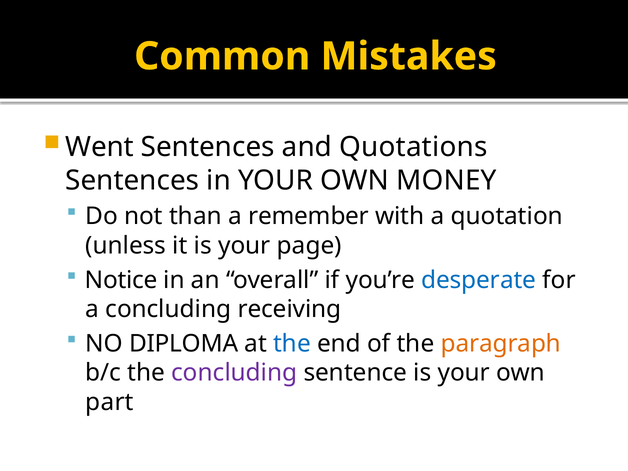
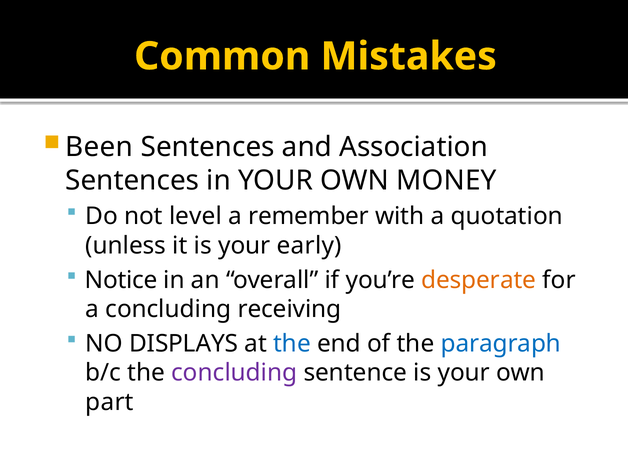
Went: Went -> Been
Quotations: Quotations -> Association
than: than -> level
page: page -> early
desperate colour: blue -> orange
DIPLOMA: DIPLOMA -> DISPLAYS
paragraph colour: orange -> blue
